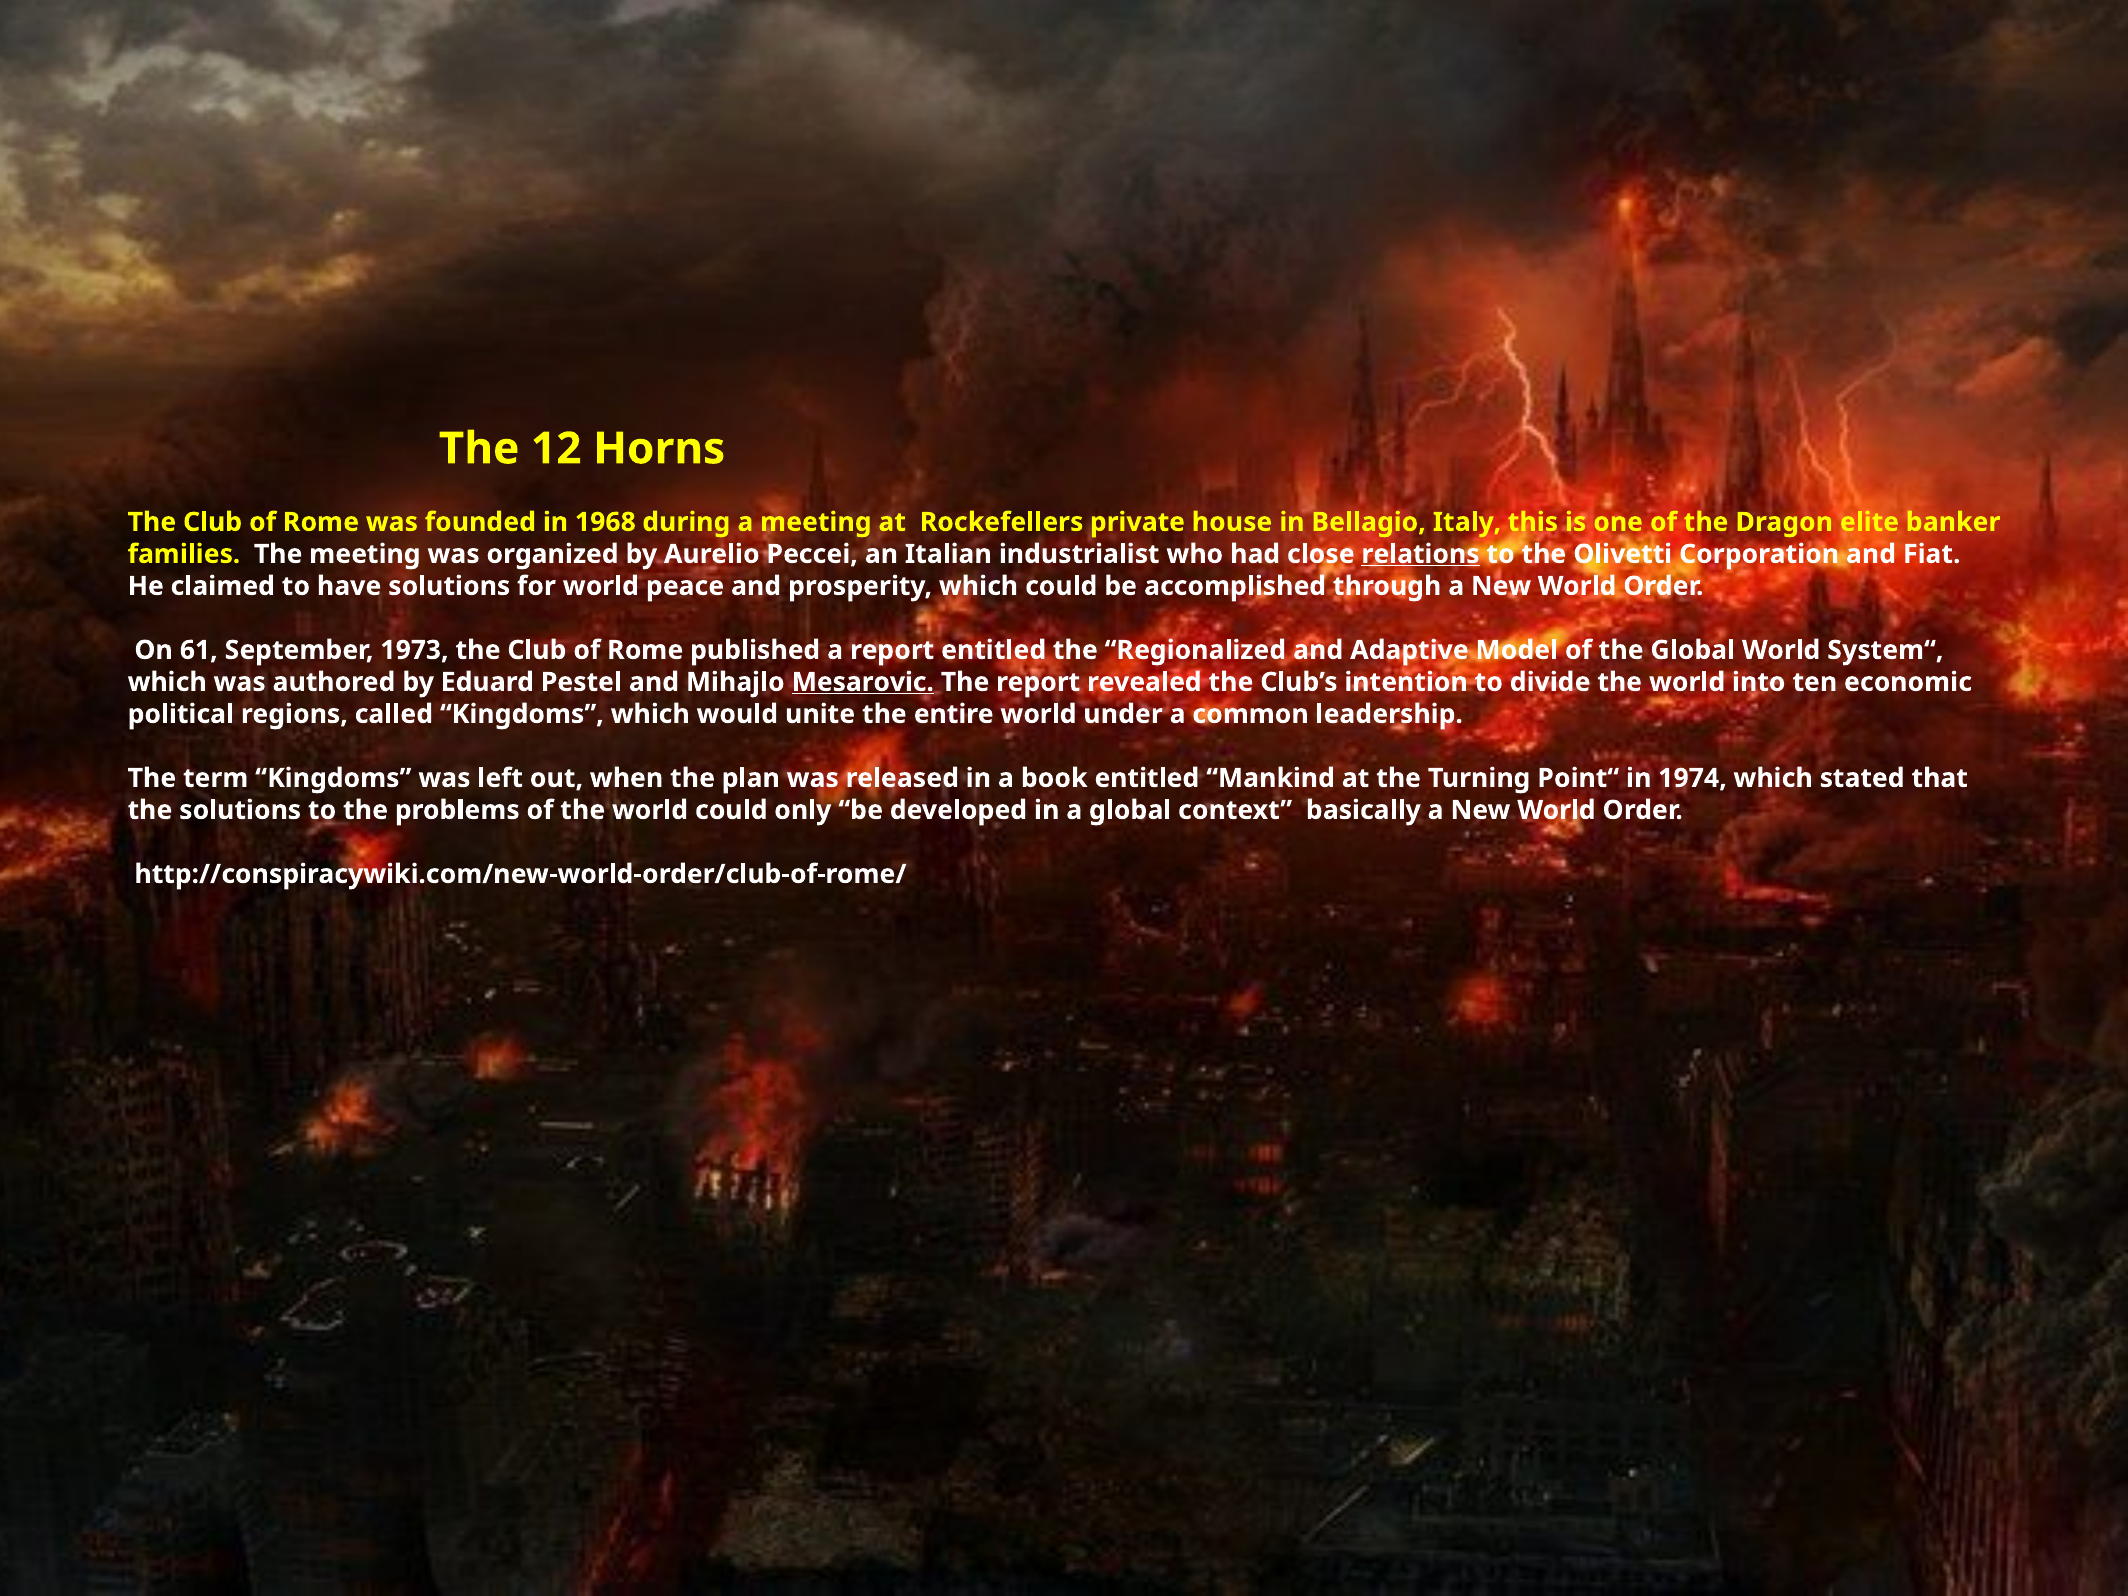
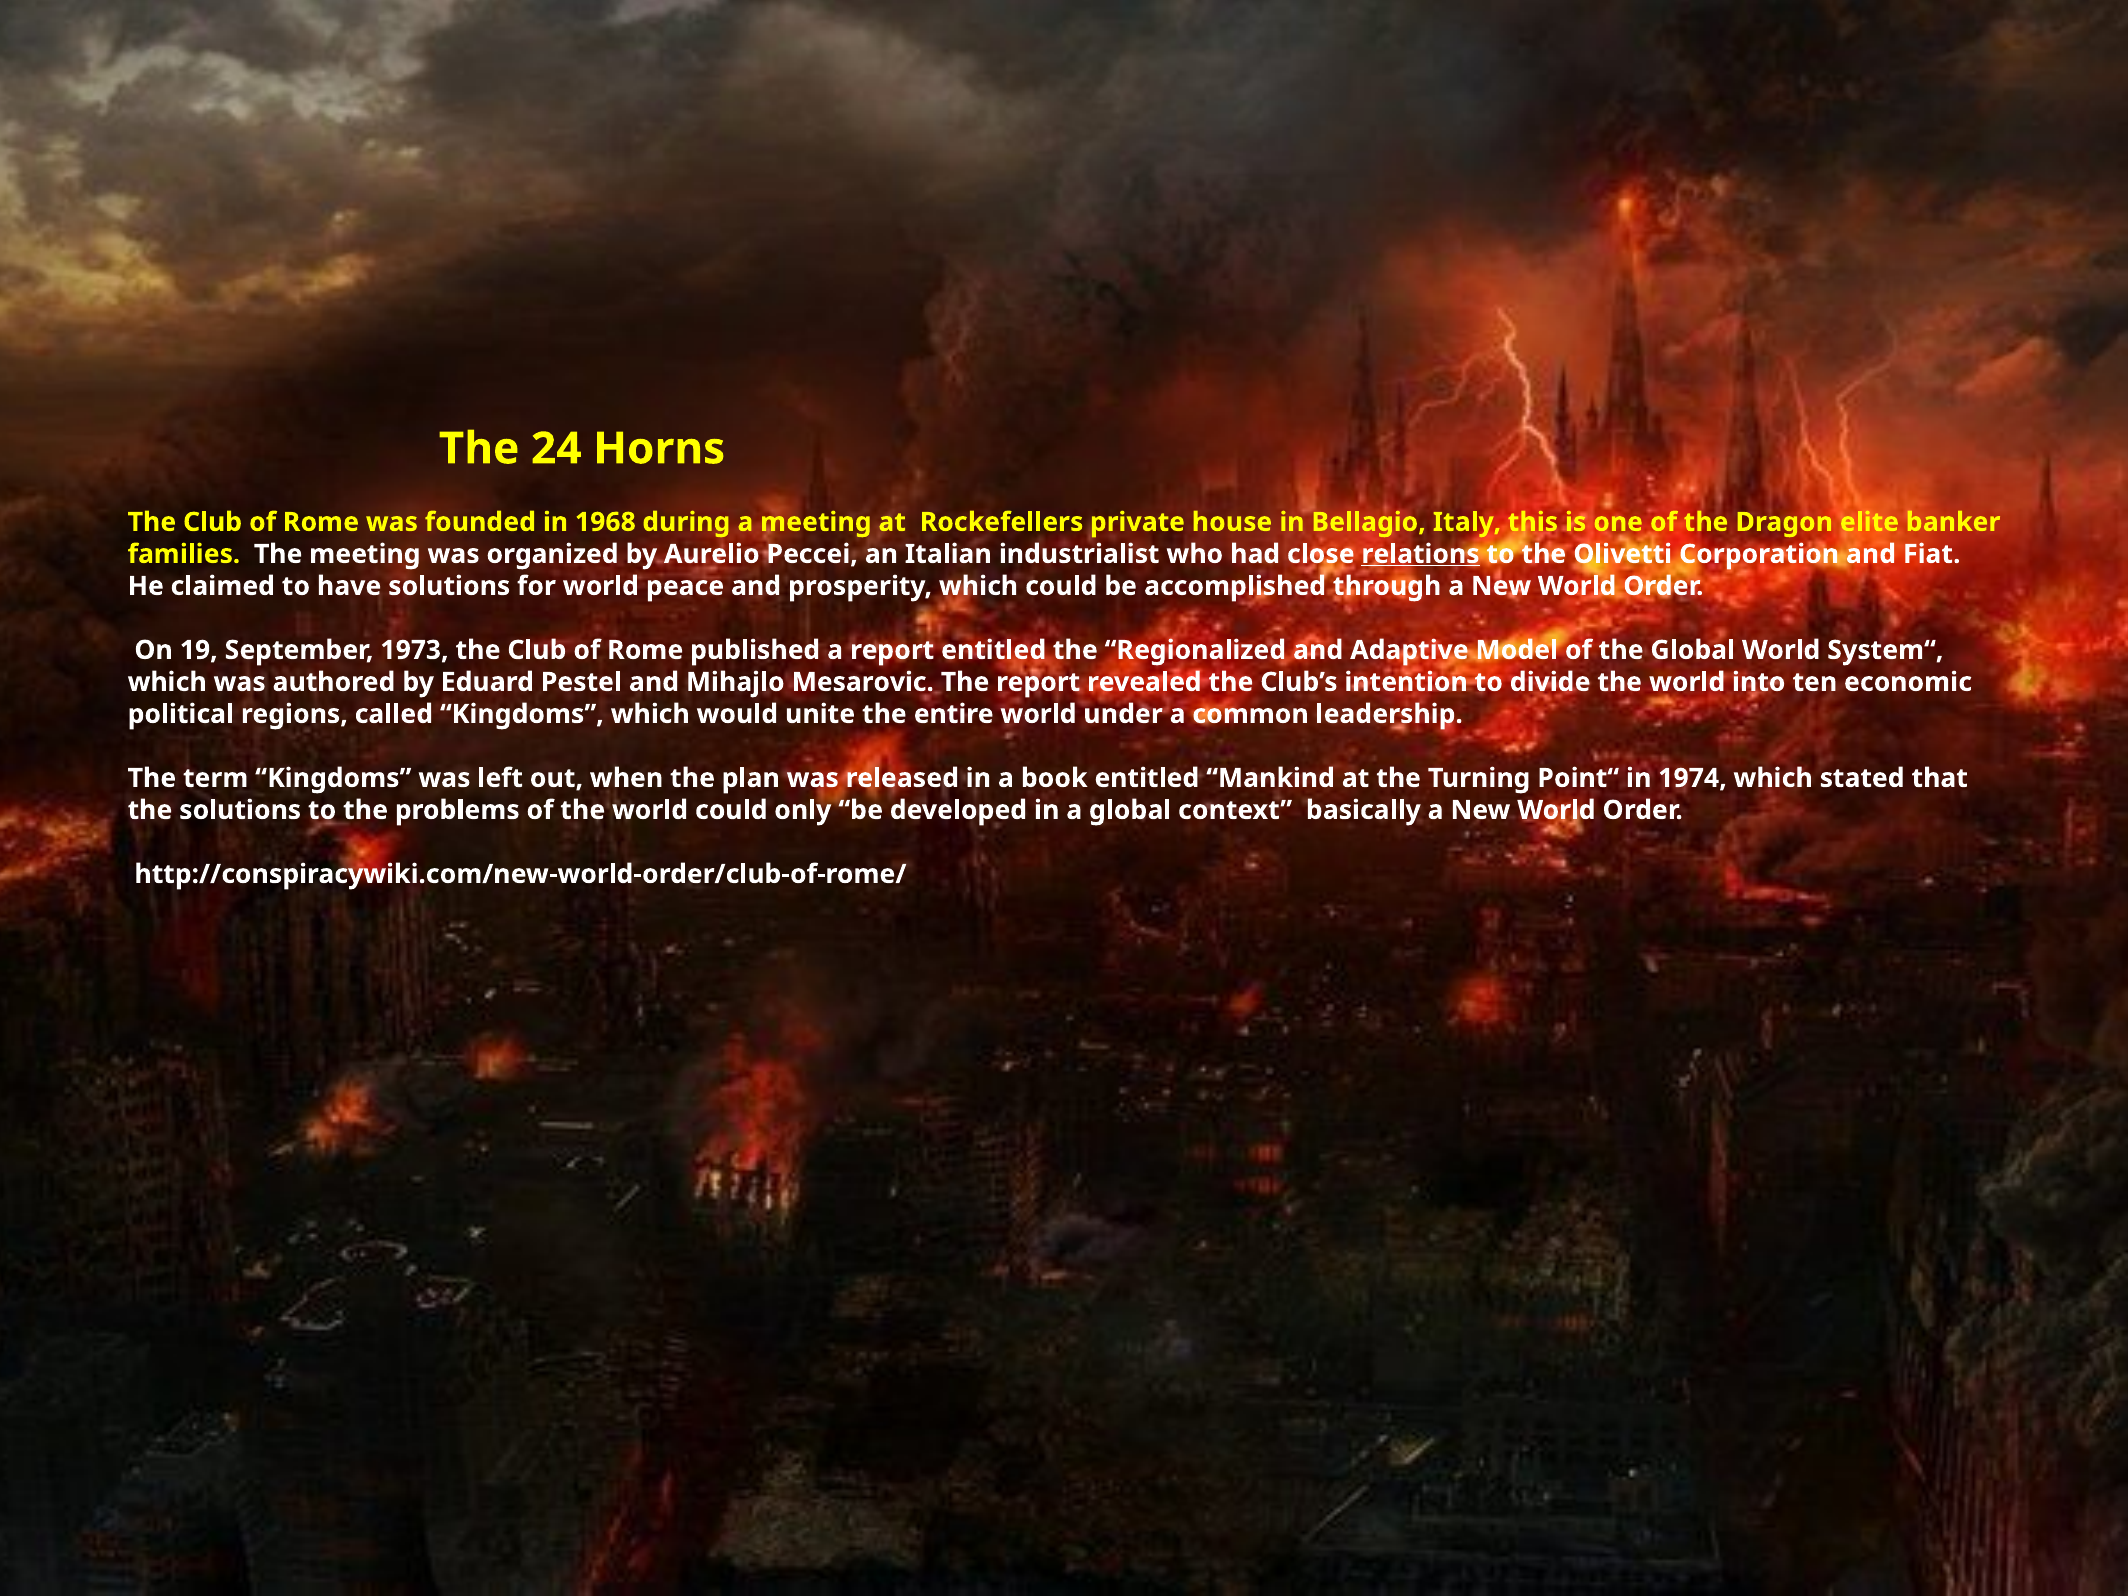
12: 12 -> 24
61: 61 -> 19
Mesarovic underline: present -> none
